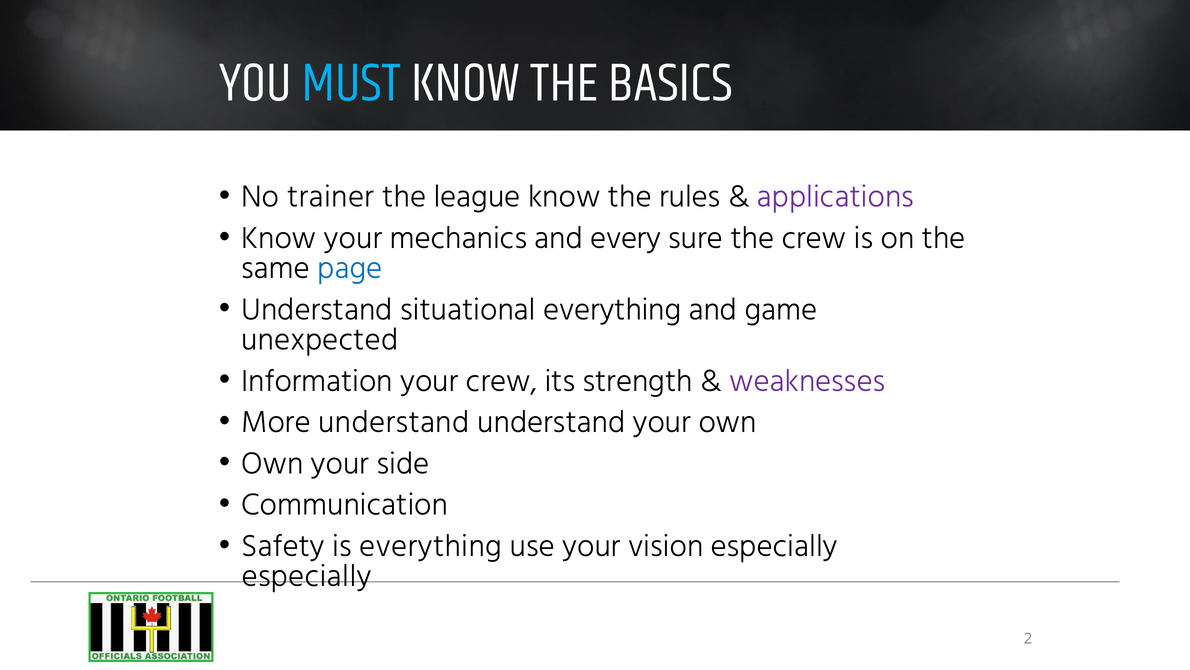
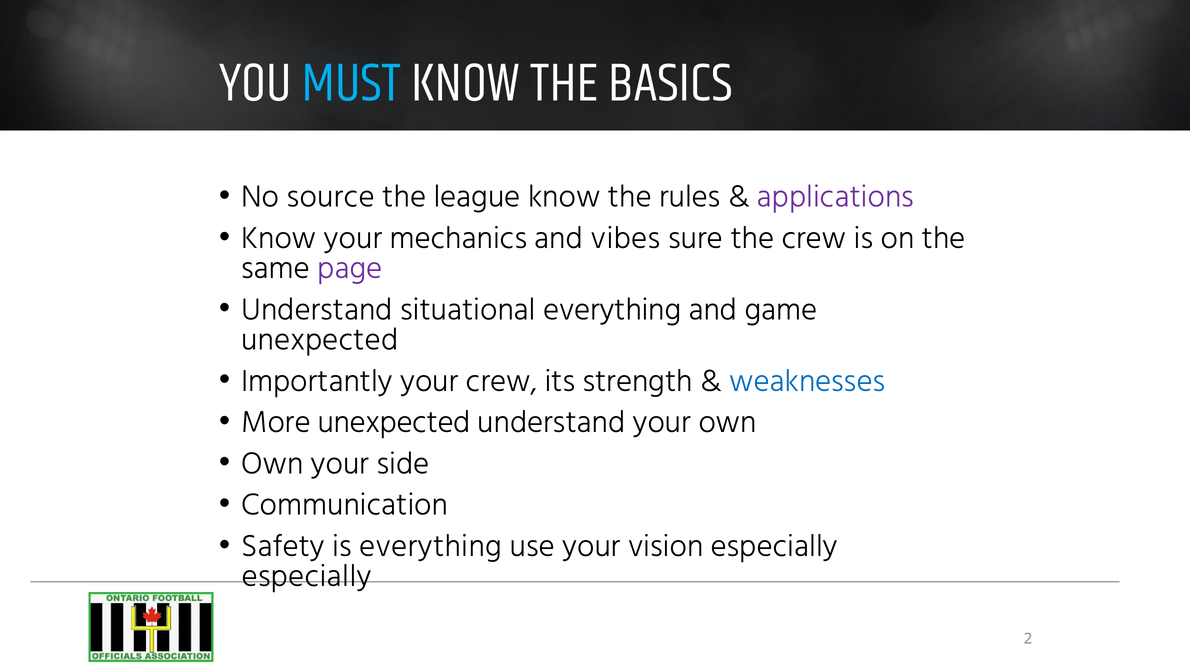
trainer: trainer -> source
every: every -> vibes
page colour: blue -> purple
Information: Information -> Importantly
weaknesses colour: purple -> blue
More understand: understand -> unexpected
